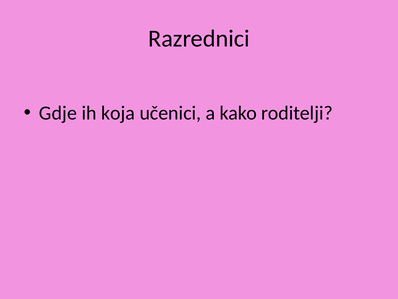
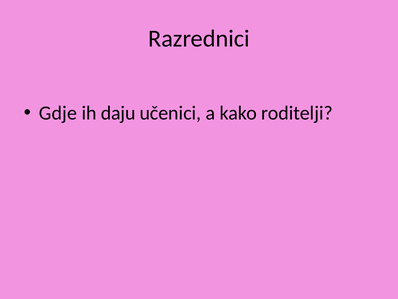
koja: koja -> daju
